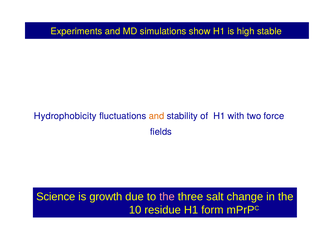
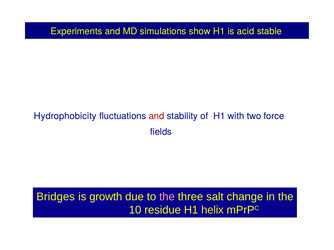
high: high -> acid
and at (157, 116) colour: orange -> red
Science: Science -> Bridges
form: form -> helix
